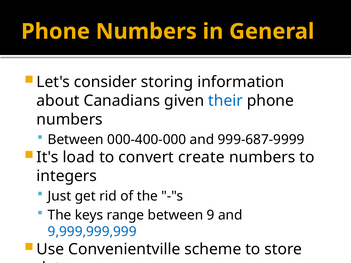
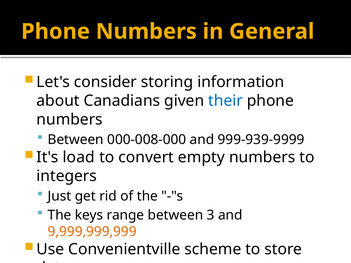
000-400-000: 000-400-000 -> 000-008-000
999-687-9999: 999-687-9999 -> 999-939-9999
create: create -> empty
9: 9 -> 3
9,999,999,999 colour: blue -> orange
